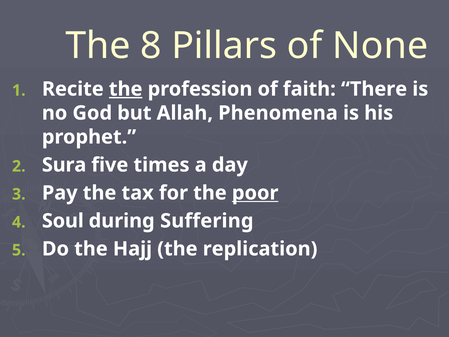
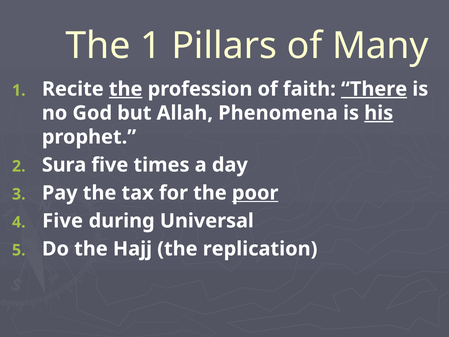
The 8: 8 -> 1
None: None -> Many
There underline: none -> present
his underline: none -> present
Soul at (63, 221): Soul -> Five
Suffering: Suffering -> Universal
